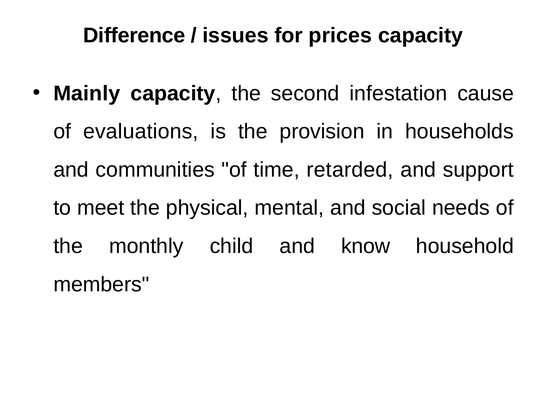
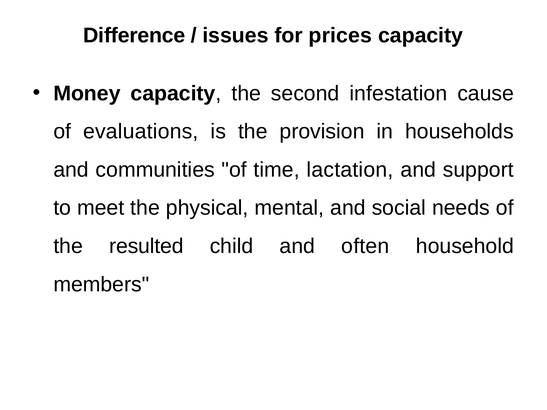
Mainly: Mainly -> Money
retarded: retarded -> lactation
monthly: monthly -> resulted
know: know -> often
